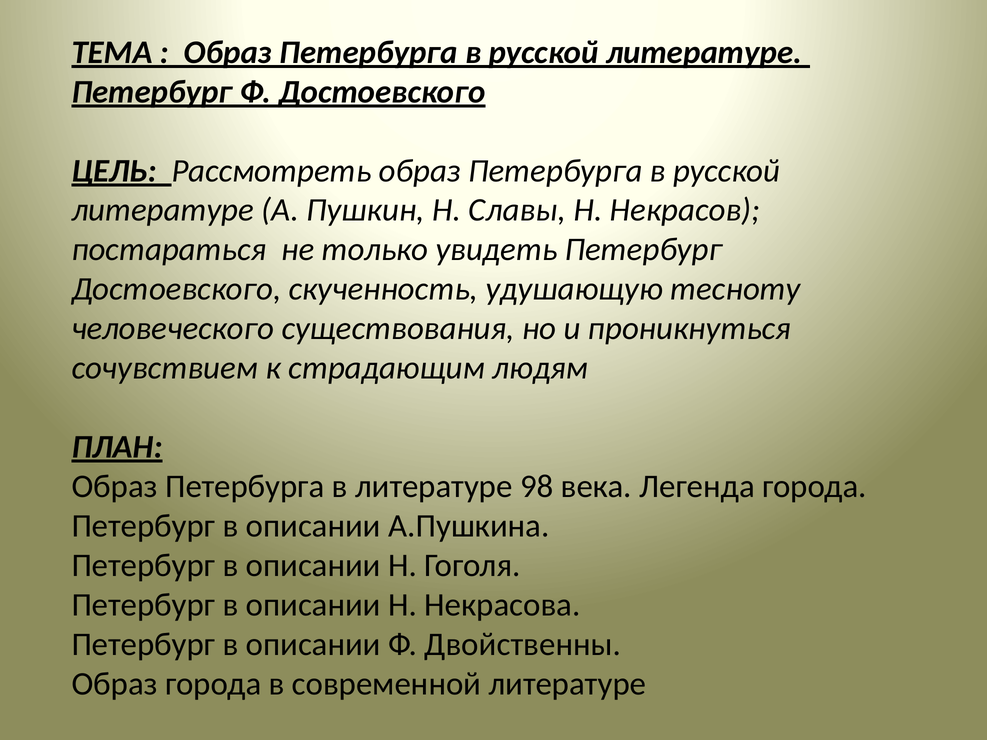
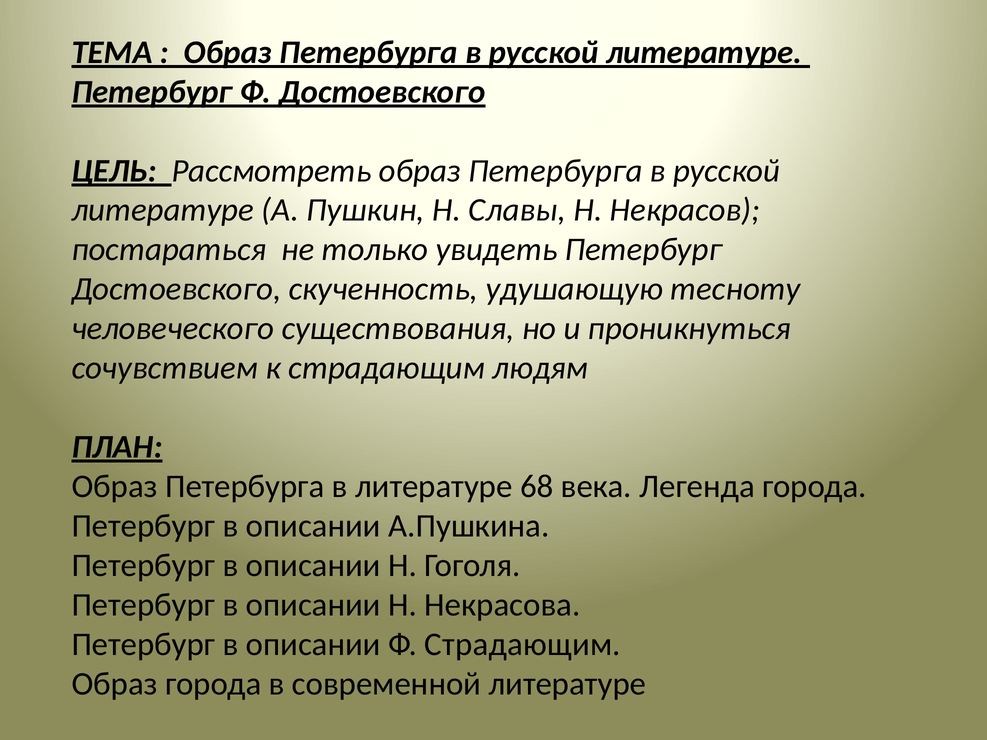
98: 98 -> 68
Ф Двойственны: Двойственны -> Страдающим
